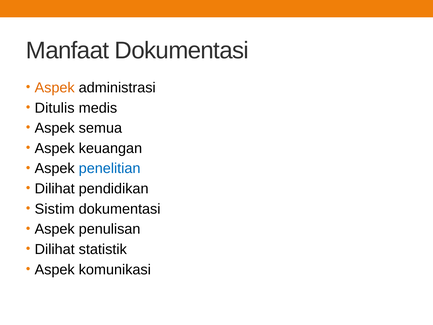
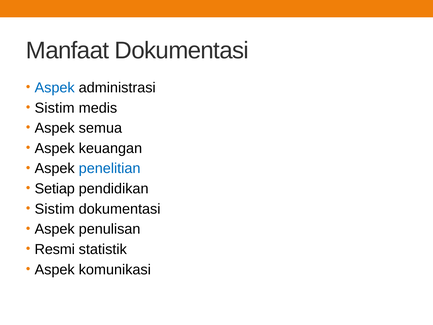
Aspek at (55, 88) colour: orange -> blue
Ditulis at (55, 108): Ditulis -> Sistim
Dilihat at (55, 189): Dilihat -> Setiap
Dilihat at (55, 249): Dilihat -> Resmi
